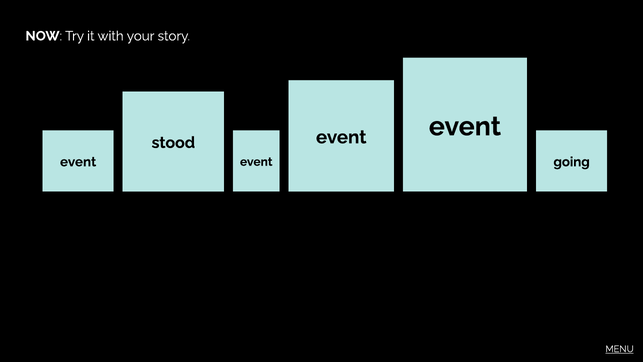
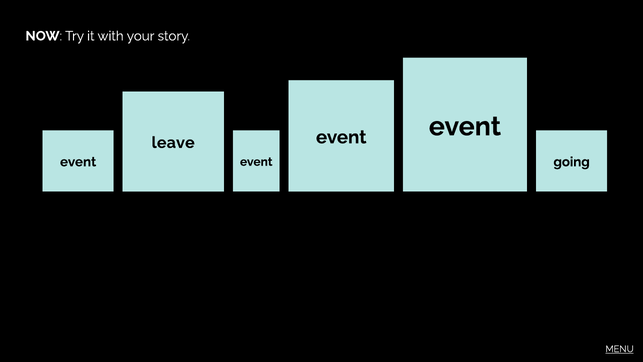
stood: stood -> leave
